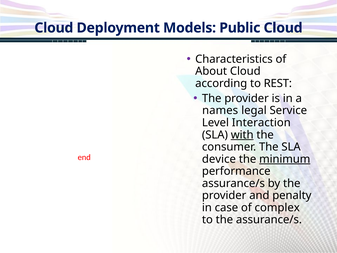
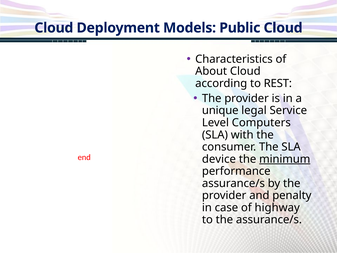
names: names -> unique
Interaction: Interaction -> Computers
with underline: present -> none
complex: complex -> highway
